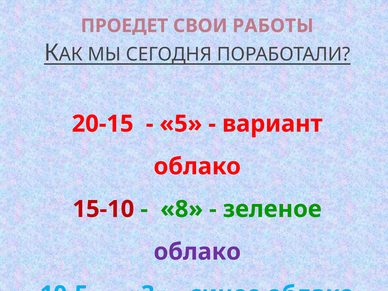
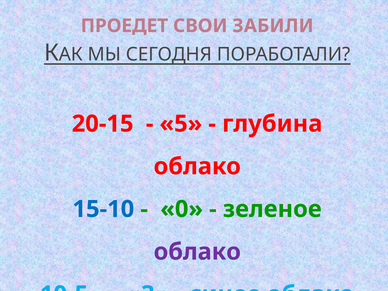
РАБОТЫ: РАБОТЫ -> ЗАБИЛИ
вариант: вариант -> глубина
15-10 colour: red -> blue
8: 8 -> 0
